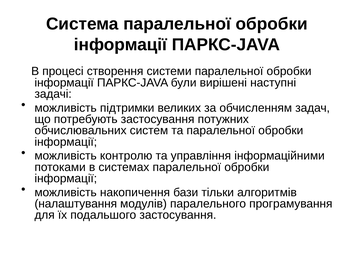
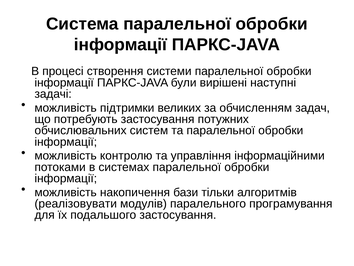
налаштування: налаштування -> реалізовувати
